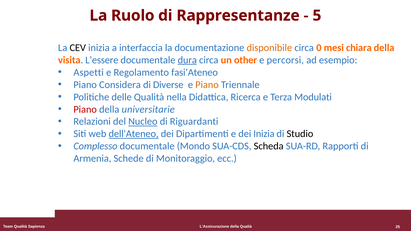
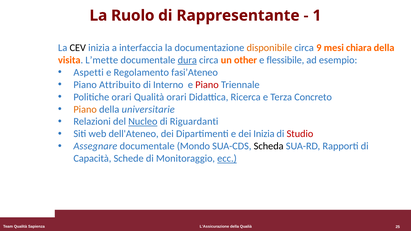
Rappresentanze: Rappresentanze -> Rappresentante
5: 5 -> 1
0: 0 -> 9
L’essere: L’essere -> L’mette
percorsi: percorsi -> flessibile
Considera: Considera -> Attribuito
Diverse: Diverse -> Interno
Piano at (207, 85) colour: orange -> red
Politiche delle: delle -> orari
Qualità nella: nella -> orari
Modulati: Modulati -> Concreto
Piano at (85, 109) colour: red -> orange
dell'Ateneo underline: present -> none
Studio colour: black -> red
Complesso: Complesso -> Assegnare
Armenia: Armenia -> Capacità
ecc underline: none -> present
